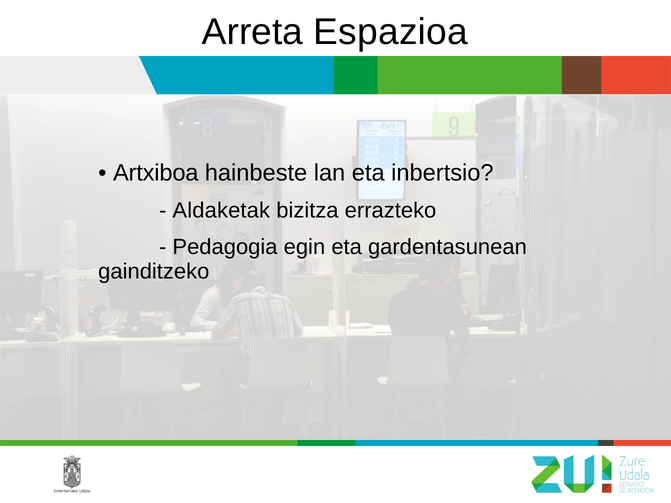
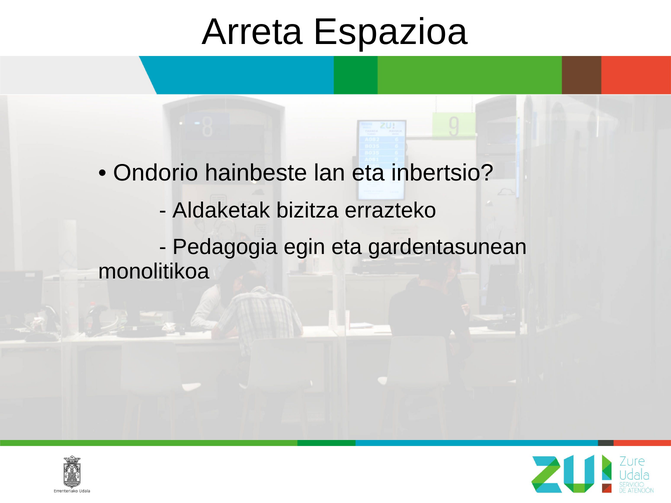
Artxiboa: Artxiboa -> Ondorio
gainditzeko: gainditzeko -> monolitikoa
